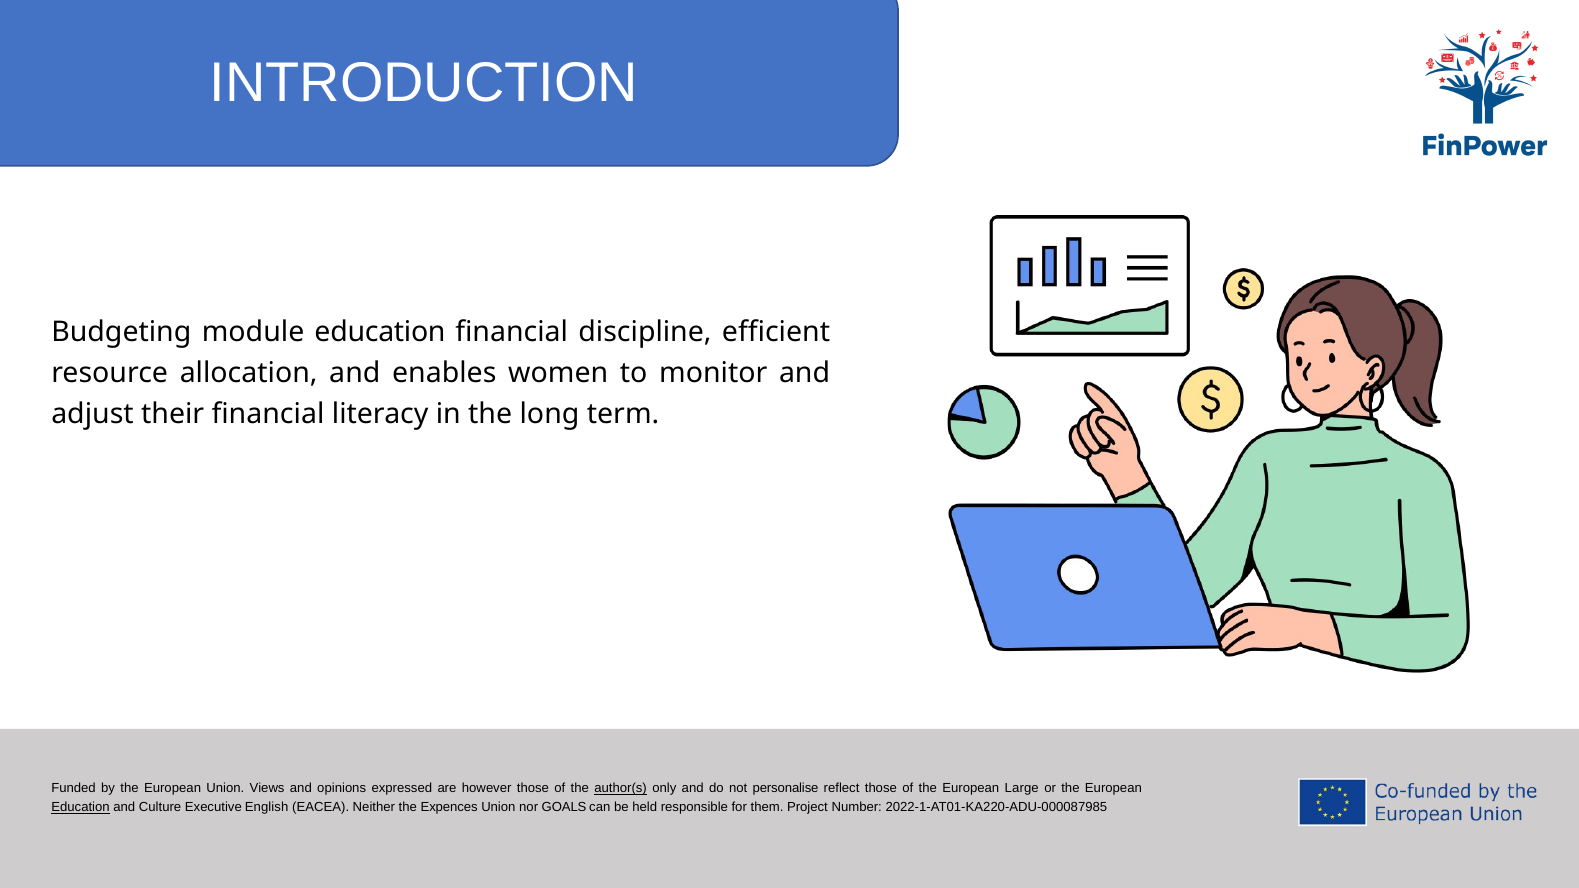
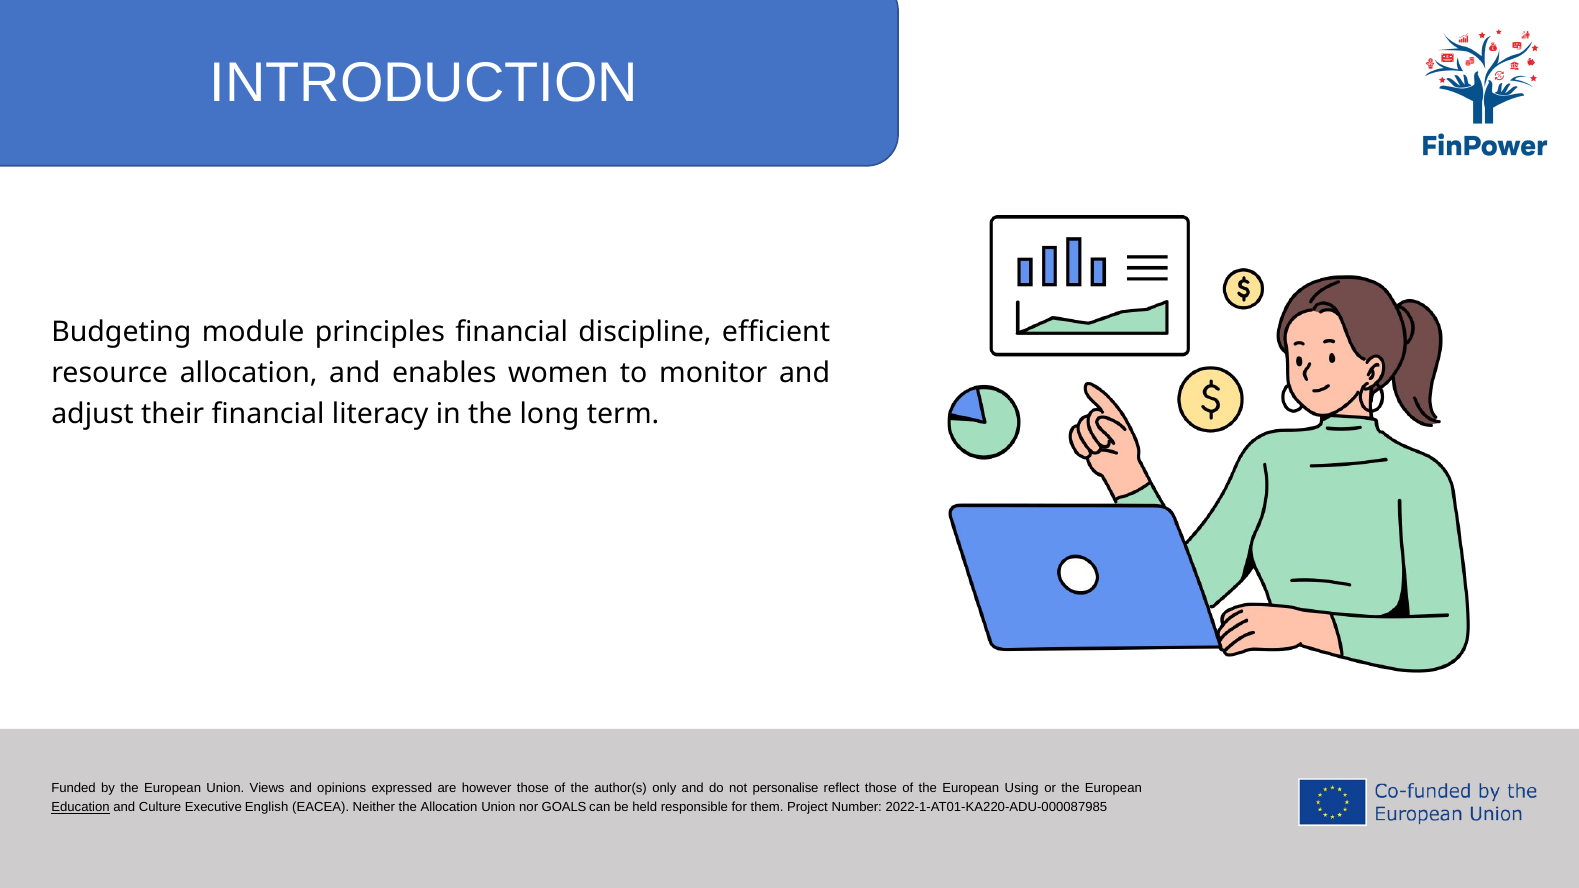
module education: education -> principles
author(s underline: present -> none
Large: Large -> Using
the Expences: Expences -> Allocation
